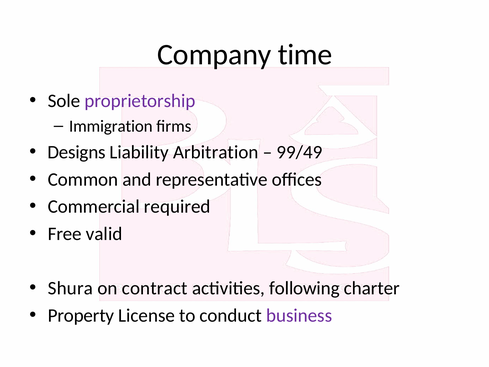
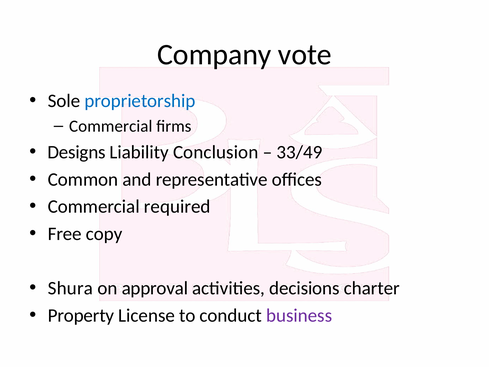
time: time -> vote
proprietorship colour: purple -> blue
Immigration at (111, 126): Immigration -> Commercial
Arbitration: Arbitration -> Conclusion
99/49: 99/49 -> 33/49
valid: valid -> copy
contract: contract -> approval
following: following -> decisions
